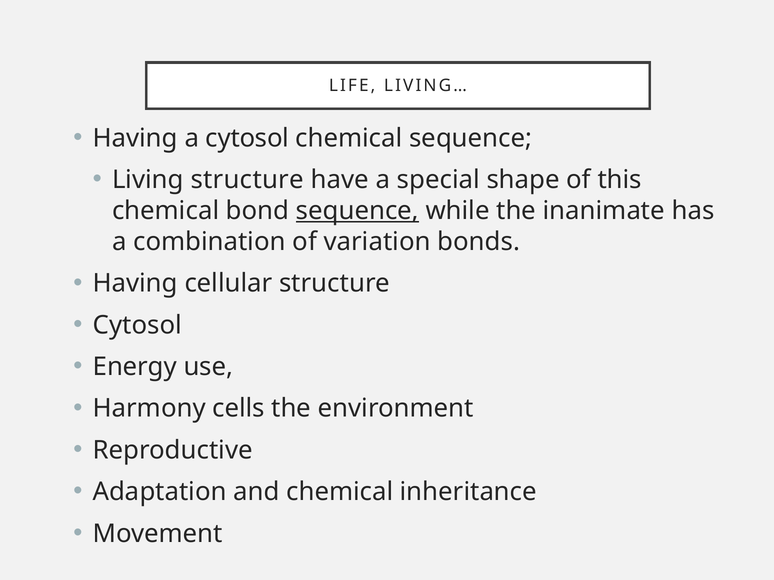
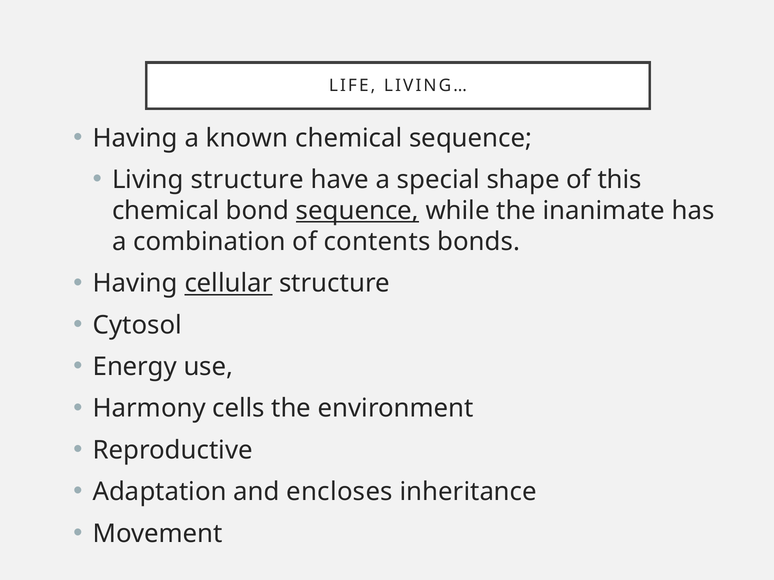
a cytosol: cytosol -> known
variation: variation -> contents
cellular underline: none -> present
and chemical: chemical -> encloses
